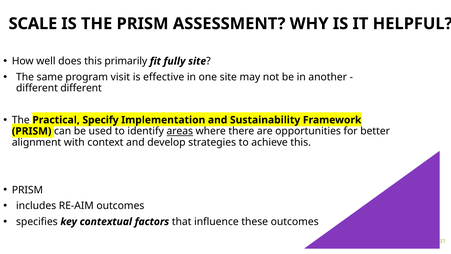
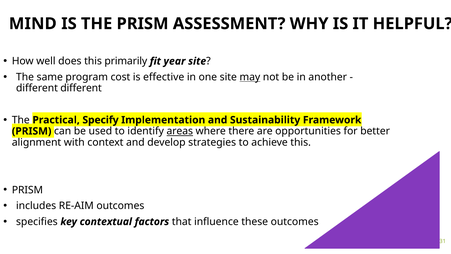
SCALE: SCALE -> MIND
fully: fully -> year
visit: visit -> cost
may underline: none -> present
